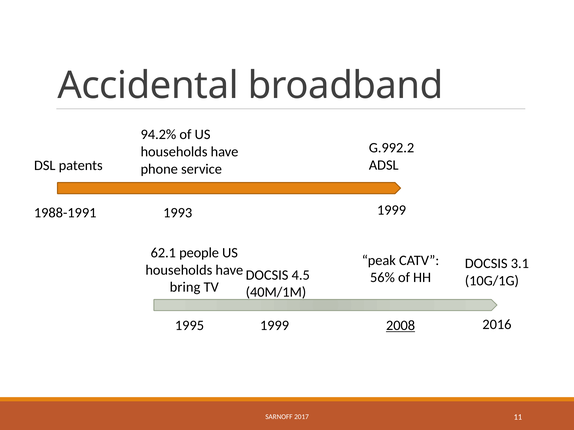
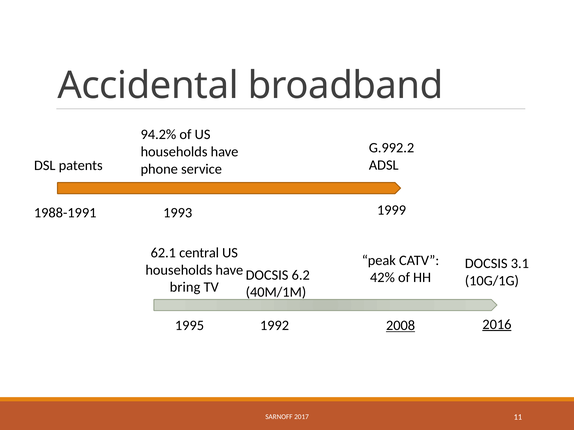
people: people -> central
4.5: 4.5 -> 6.2
56%: 56% -> 42%
2016 underline: none -> present
1999 at (275, 326): 1999 -> 1992
